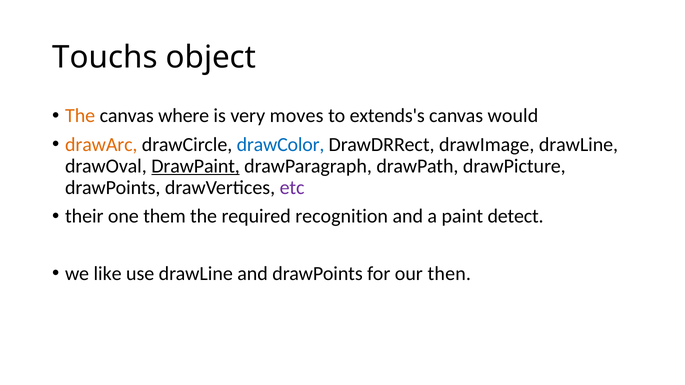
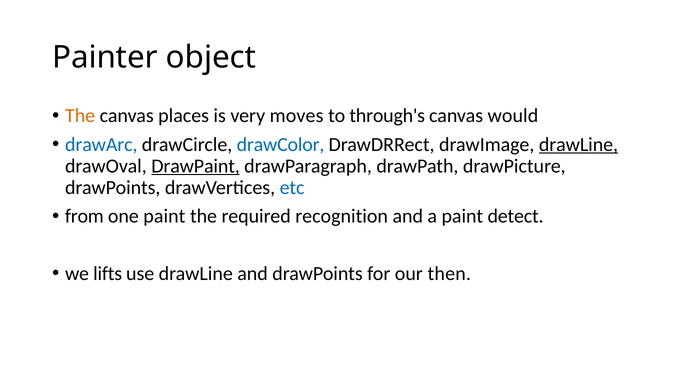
Touchs: Touchs -> Painter
where: where -> places
extends's: extends's -> through's
drawArc colour: orange -> blue
drawLine at (578, 145) underline: none -> present
etc colour: purple -> blue
their: their -> from
one them: them -> paint
like: like -> lifts
